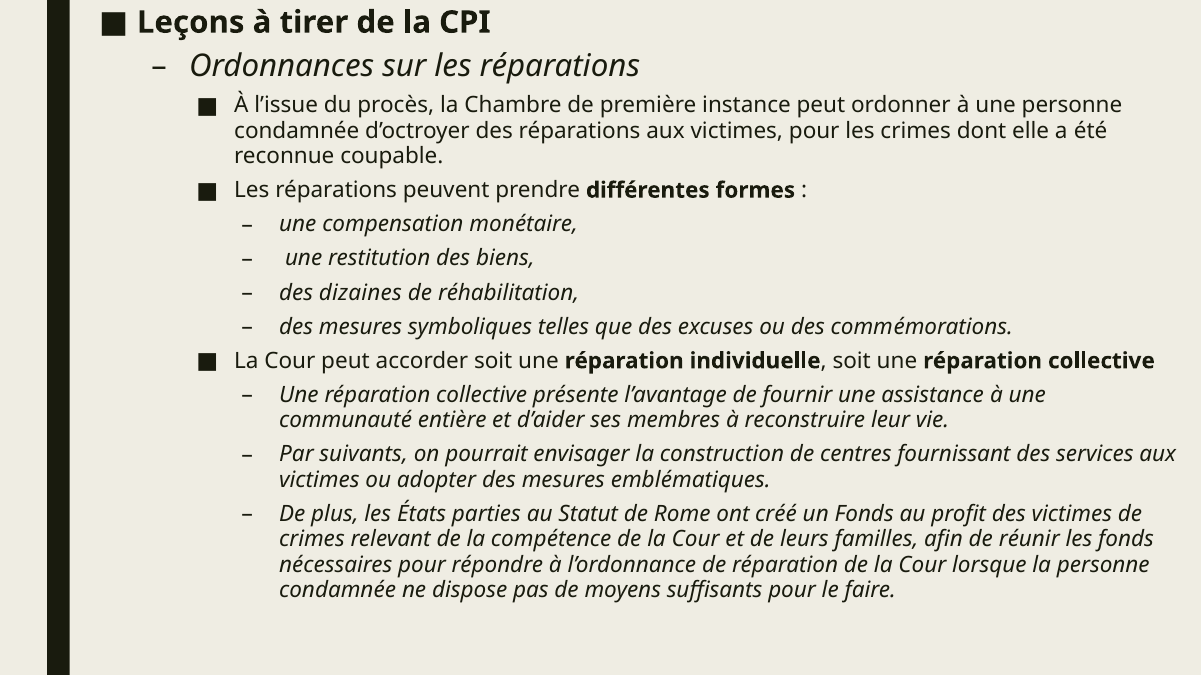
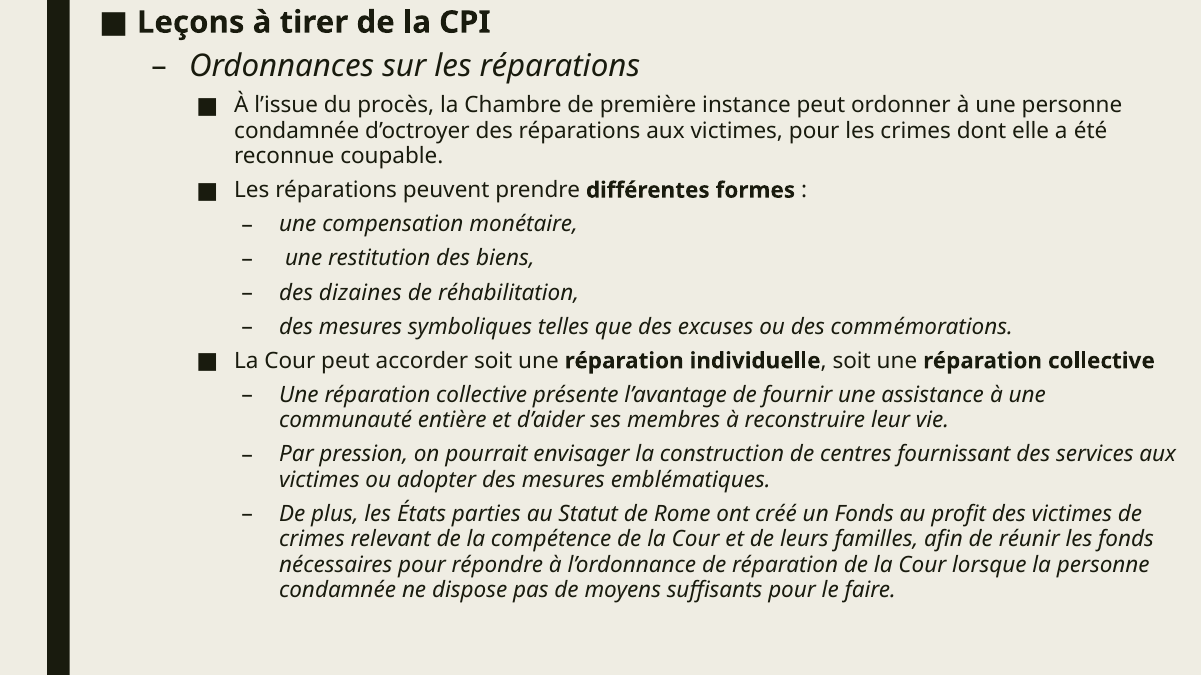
suivants: suivants -> pression
